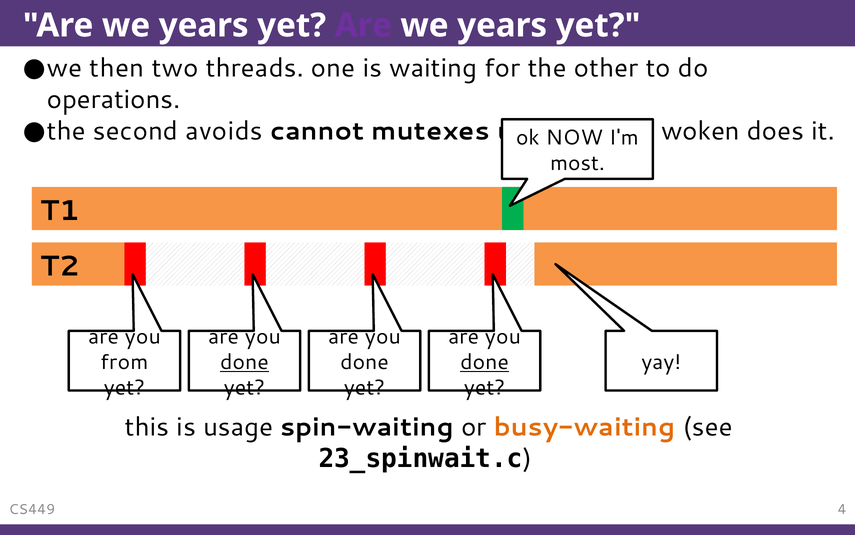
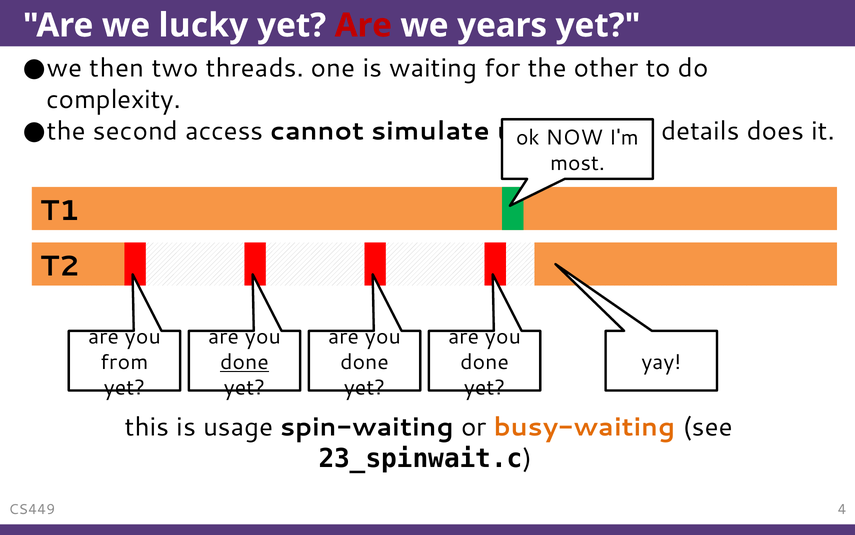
years at (204, 25): years -> lucky
Are at (363, 25) colour: purple -> red
operations: operations -> complexity
avoids: avoids -> access
mutexes: mutexes -> simulate
woken: woken -> details
done at (485, 362) underline: present -> none
